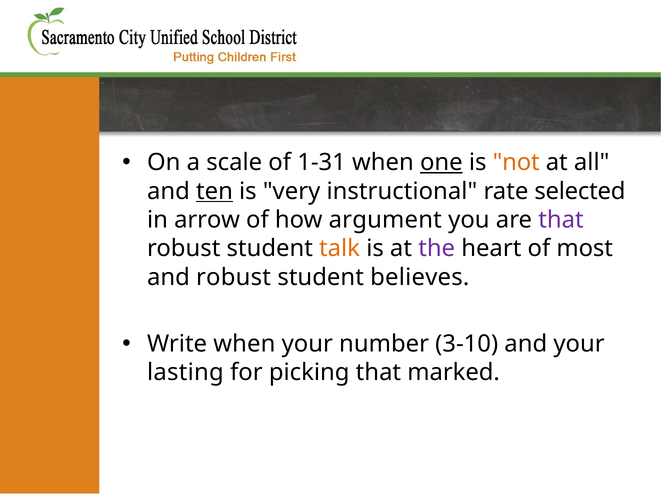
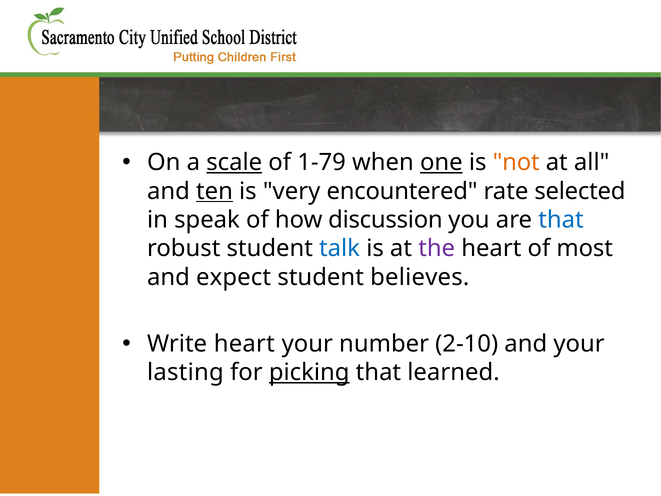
scale underline: none -> present
1-31: 1-31 -> 1-79
instructional: instructional -> encountered
arrow: arrow -> speak
argument: argument -> discussion
that at (561, 220) colour: purple -> blue
talk colour: orange -> blue
and robust: robust -> expect
Write when: when -> heart
3-10: 3-10 -> 2-10
picking underline: none -> present
marked: marked -> learned
